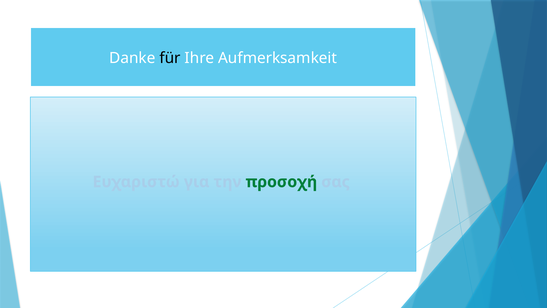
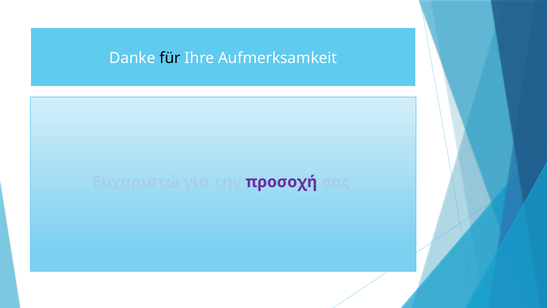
προσοχή colour: green -> purple
